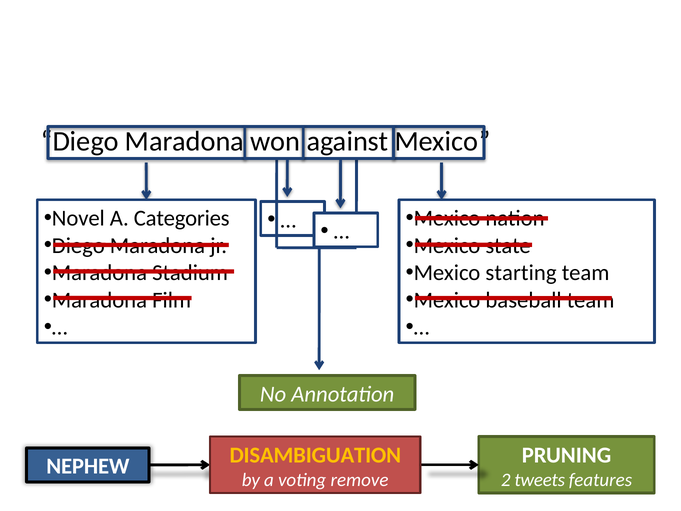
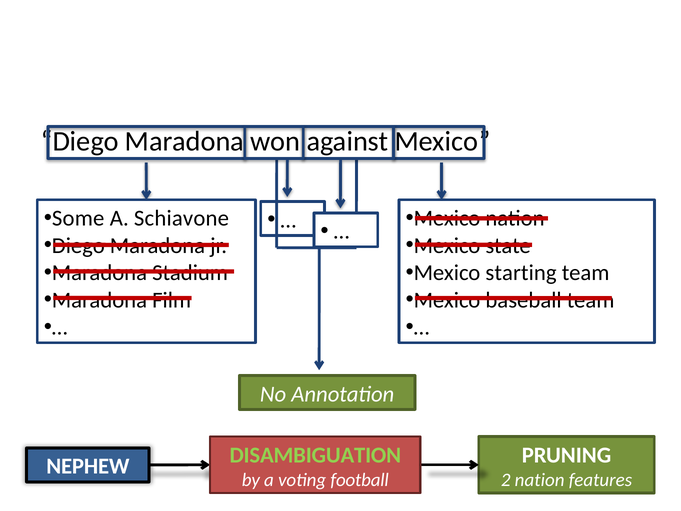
Novel: Novel -> Some
Categories: Categories -> Schiavone
DISAMBIGUATION colour: yellow -> light green
remove: remove -> football
2 tweets: tweets -> nation
